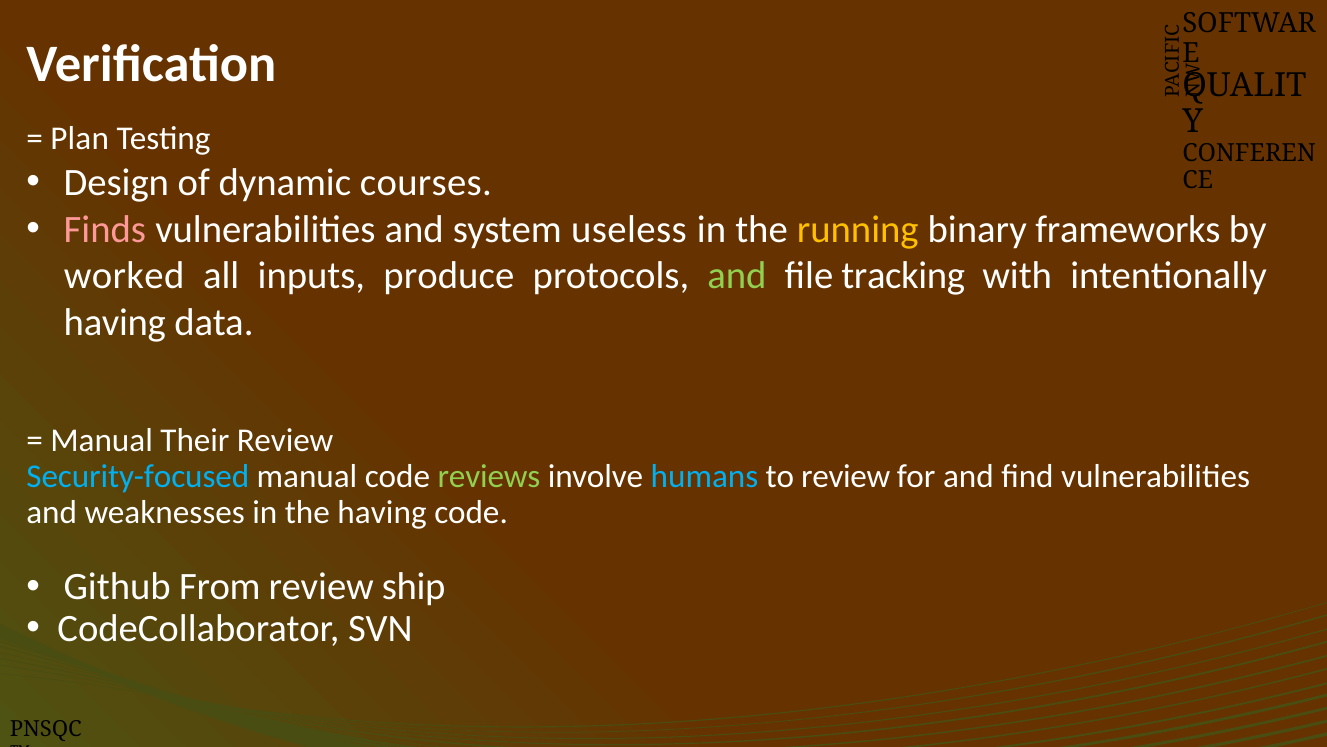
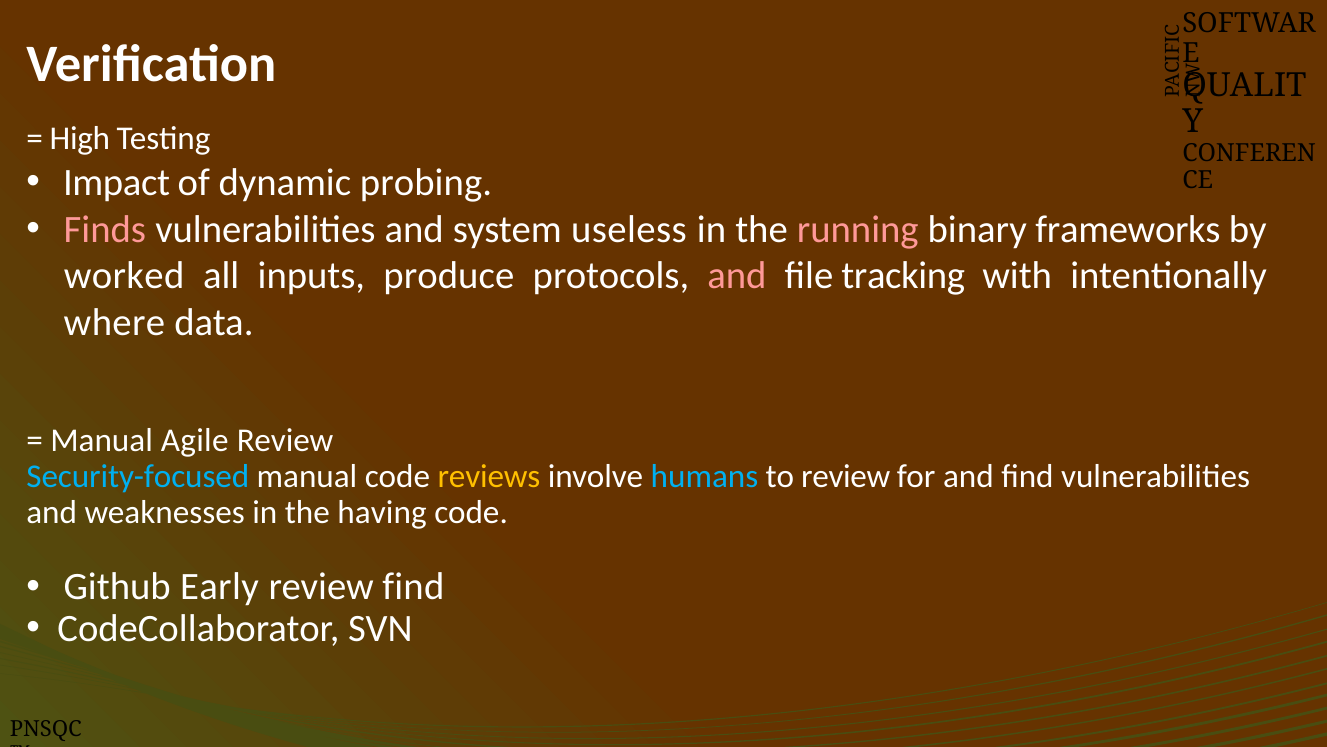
Plan: Plan -> High
Design: Design -> Impact
courses: courses -> probing
running colour: yellow -> pink
and at (737, 276) colour: light green -> pink
having at (115, 322): having -> where
Their: Their -> Agile
reviews colour: light green -> yellow
From: From -> Early
review ship: ship -> find
